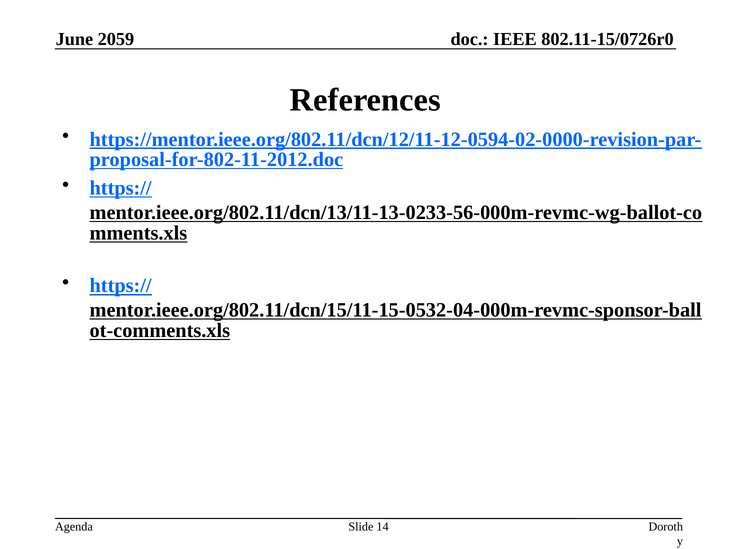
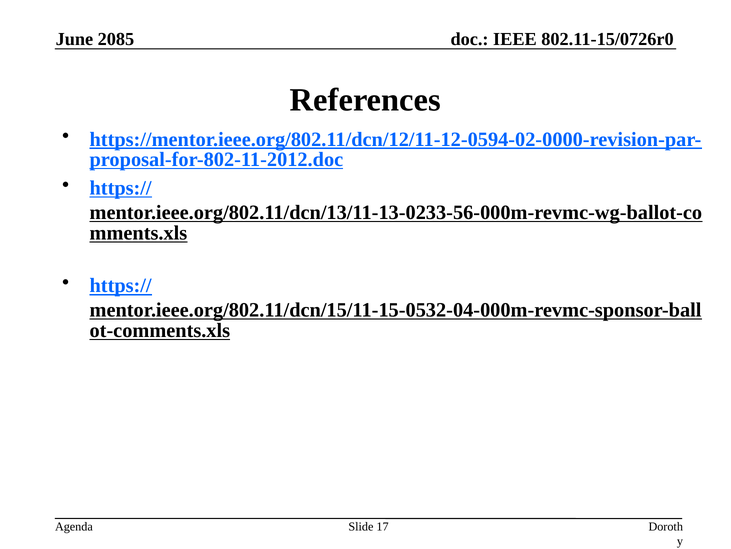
2059: 2059 -> 2085
14: 14 -> 17
